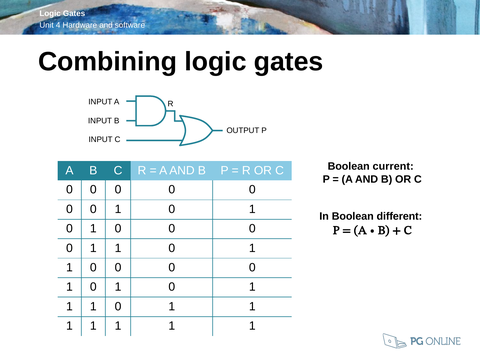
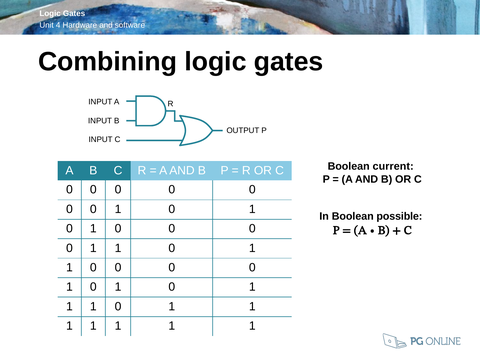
different: different -> possible
